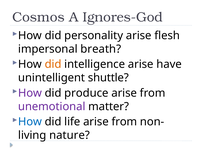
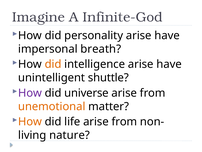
Cosmos: Cosmos -> Imagine
Ignores-God: Ignores-God -> Infinite-God
personality arise flesh: flesh -> have
produce: produce -> universe
unemotional colour: purple -> orange
How at (30, 121) colour: blue -> orange
